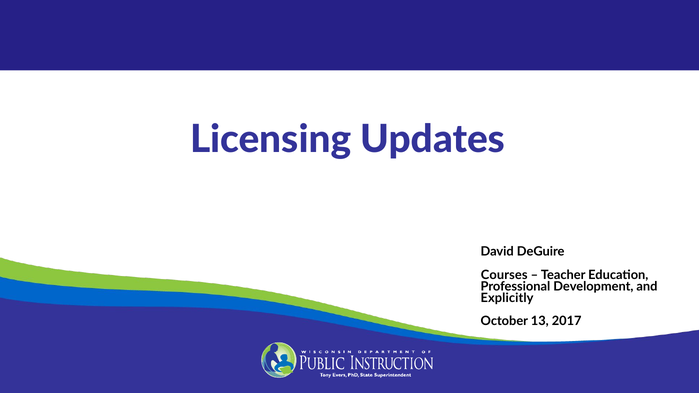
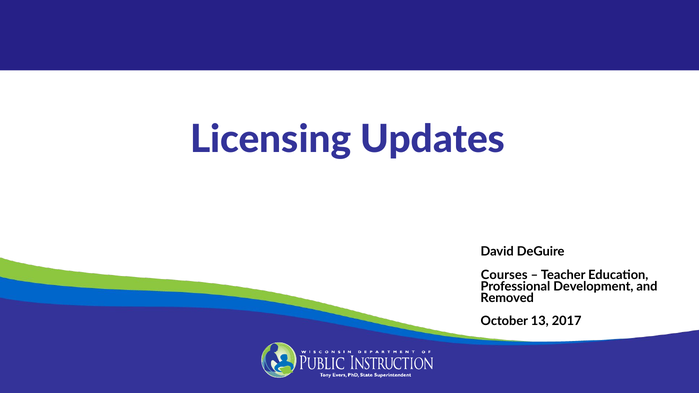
Explicitly: Explicitly -> Removed
